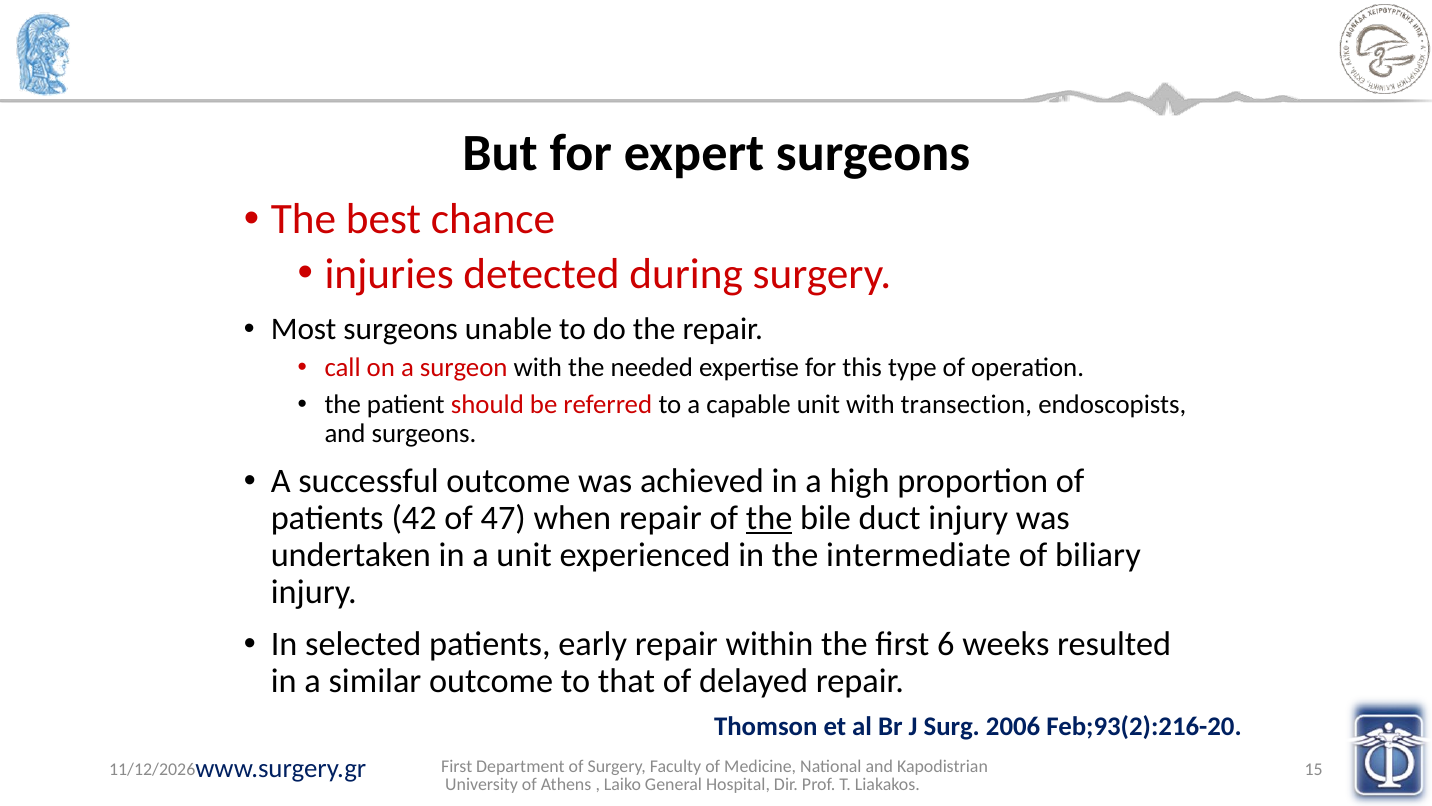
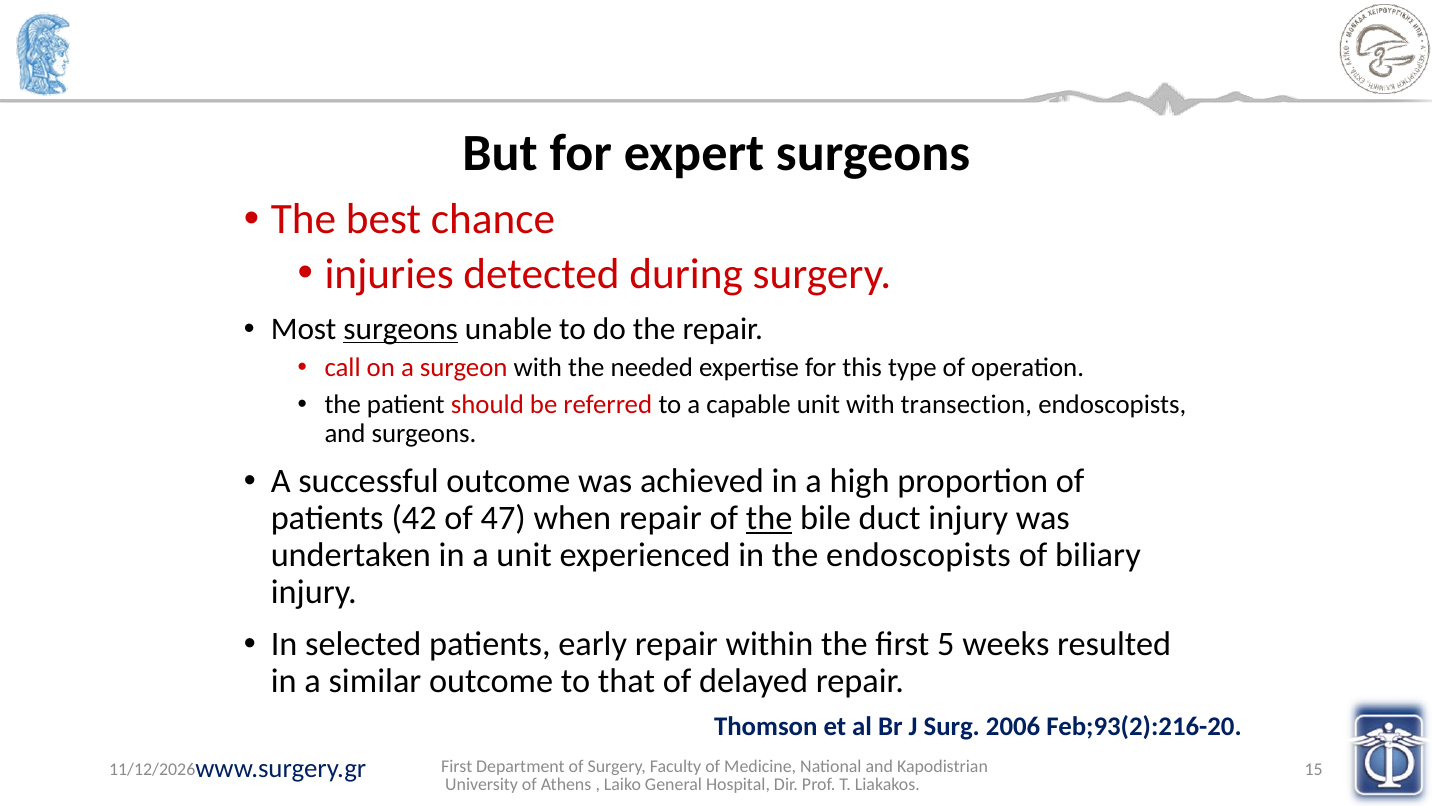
surgeons at (401, 329) underline: none -> present
the intermediate: intermediate -> endoscopists
6: 6 -> 5
